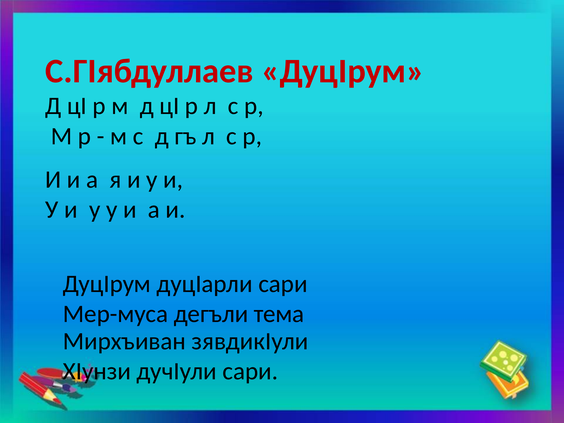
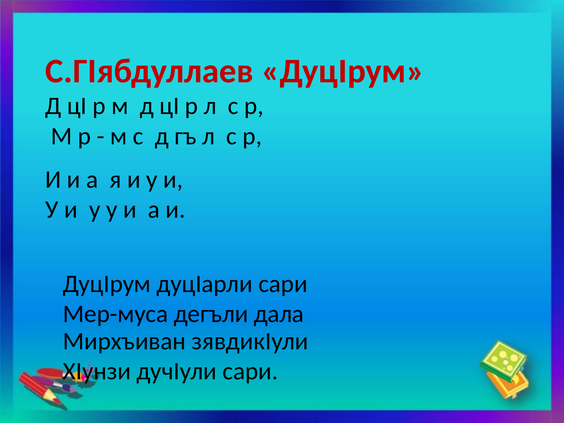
тема: тема -> дала
